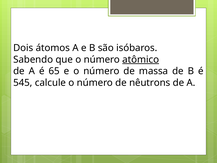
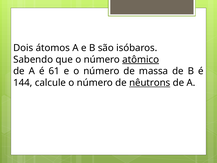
65: 65 -> 61
545: 545 -> 144
nêutrons underline: none -> present
